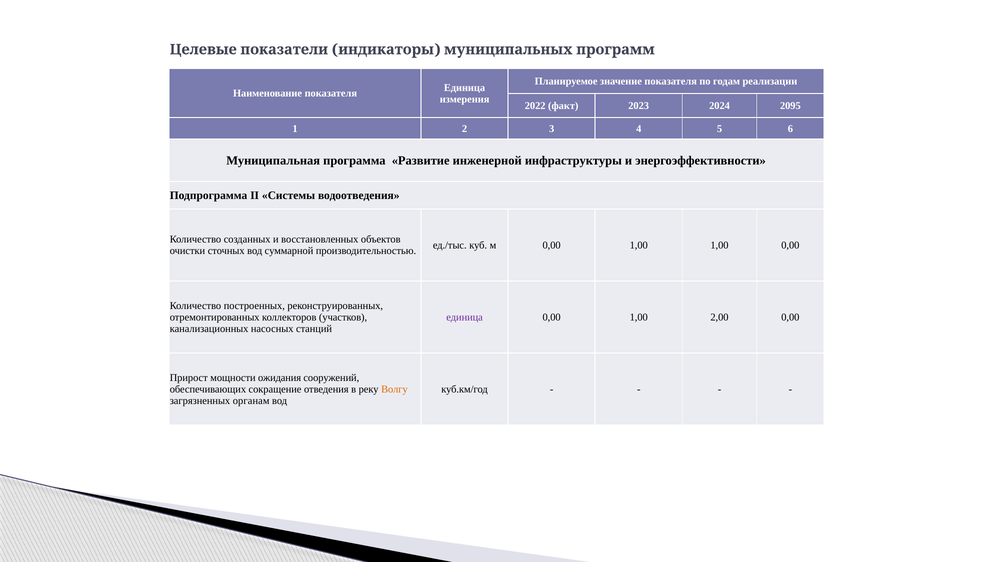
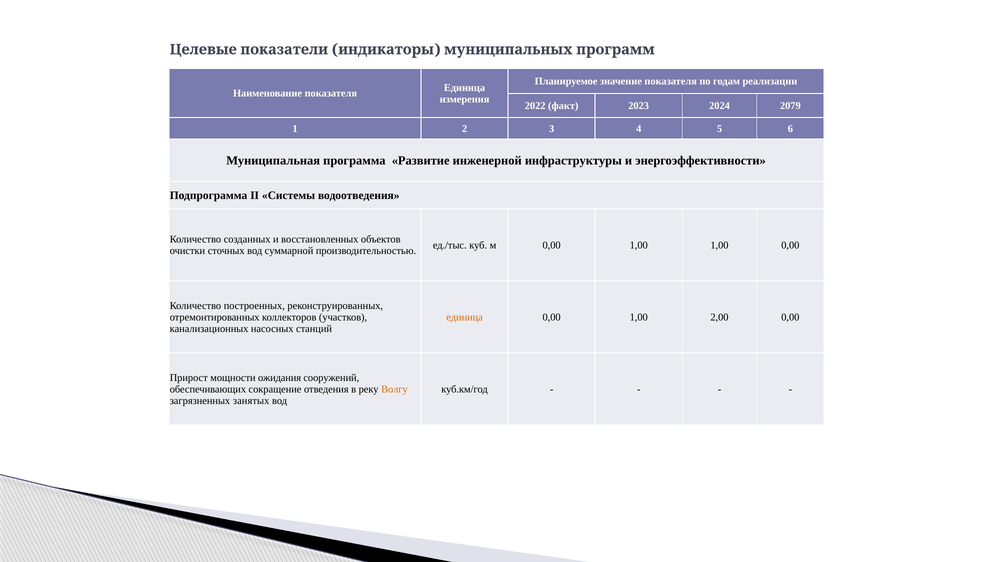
2095: 2095 -> 2079
единица at (465, 317) colour: purple -> orange
органам: органам -> занятых
